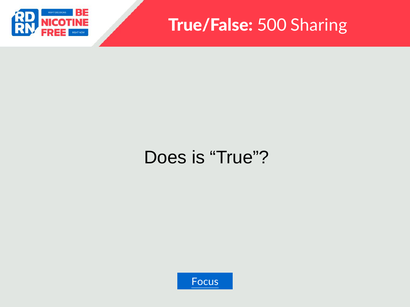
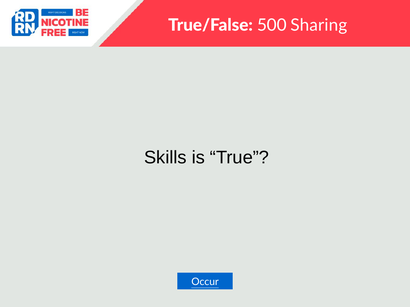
Does: Does -> Skills
Focus: Focus -> Occur
